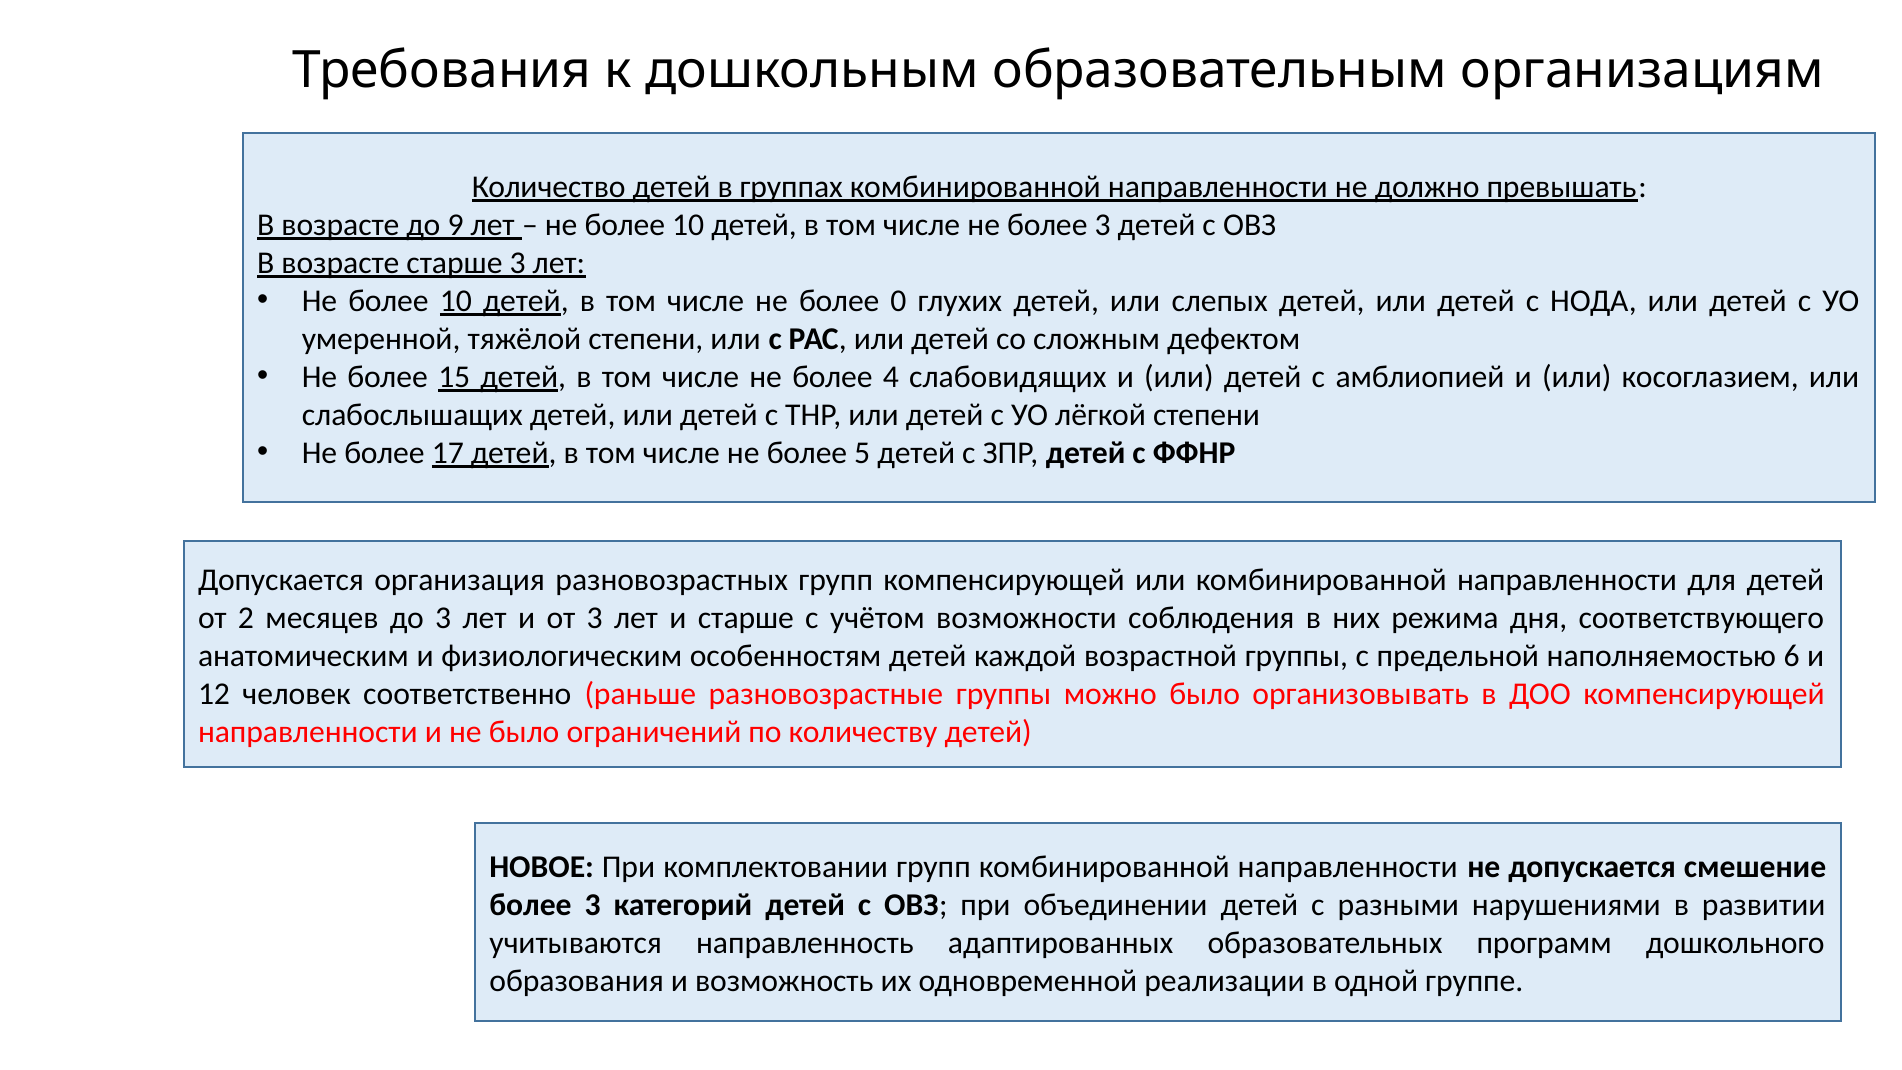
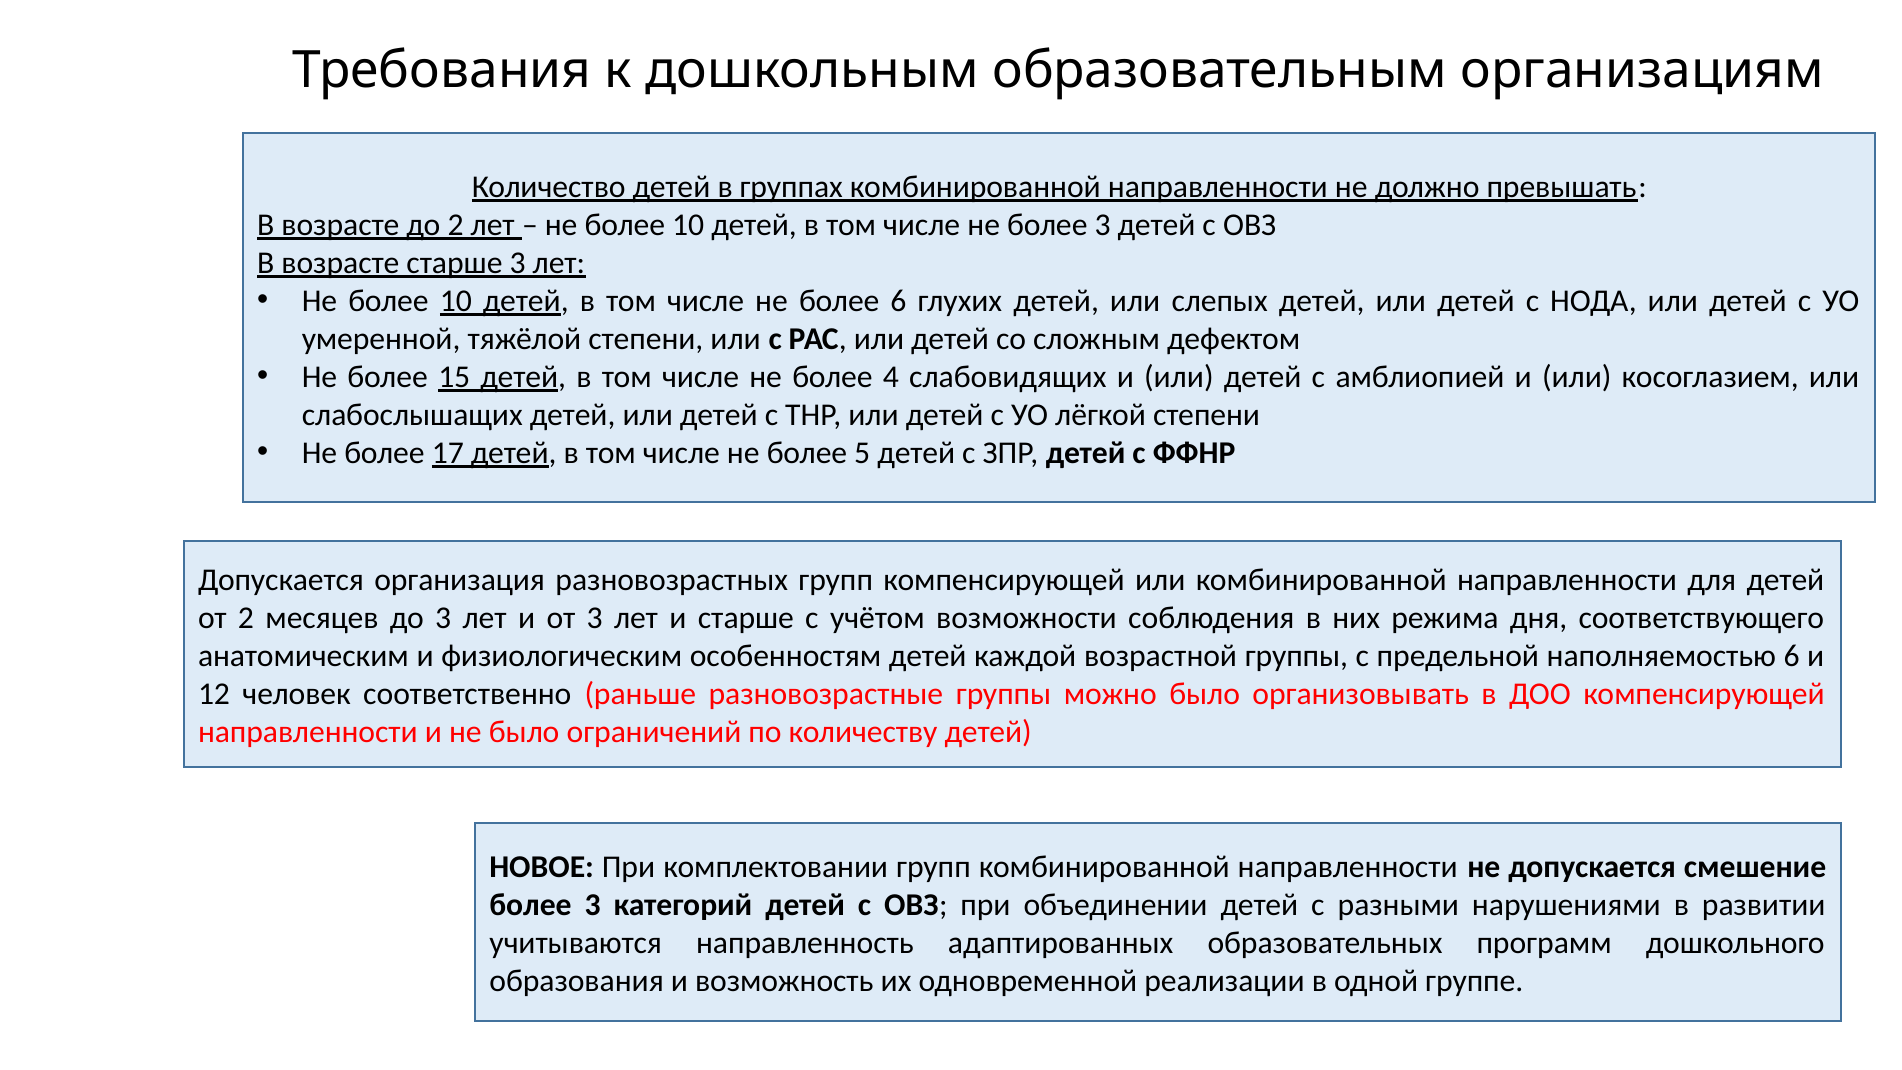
до 9: 9 -> 2
более 0: 0 -> 6
